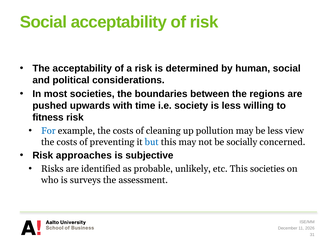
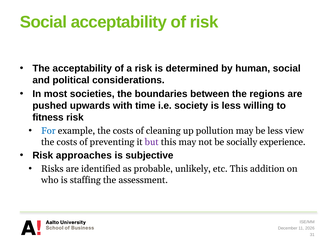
but colour: blue -> purple
concerned: concerned -> experience
This societies: societies -> addition
surveys: surveys -> staffing
